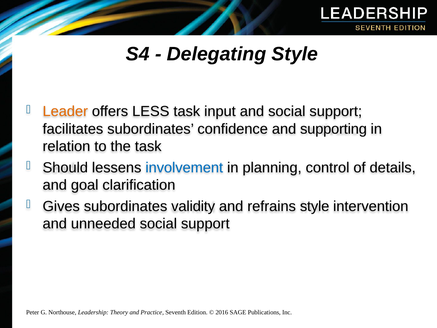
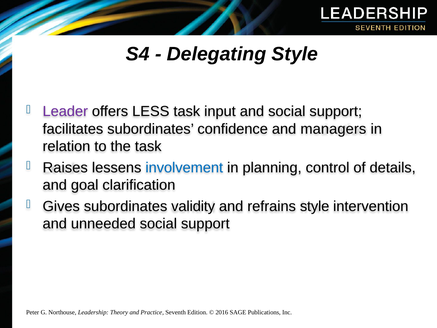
Leader colour: orange -> purple
supporting: supporting -> managers
Should: Should -> Raises
